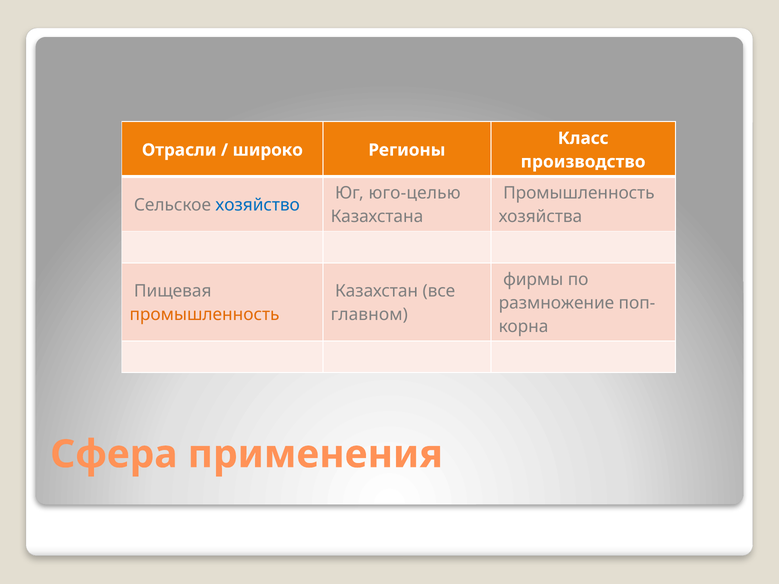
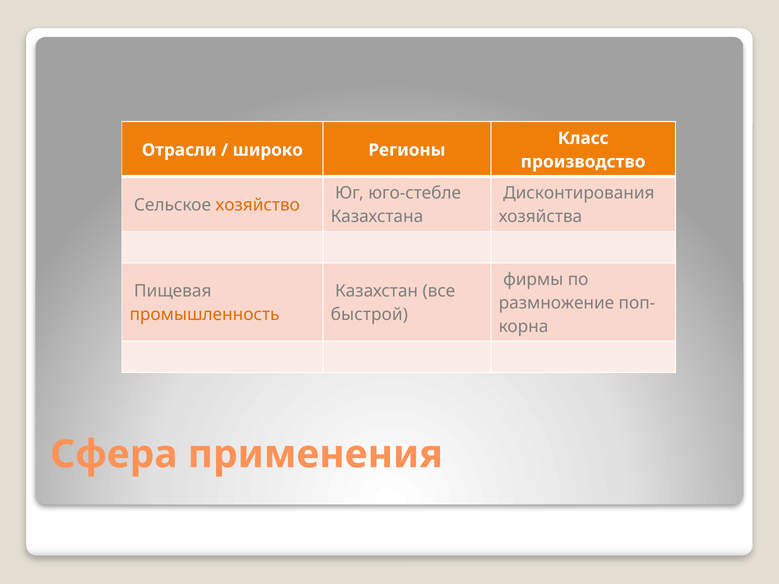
юго-целью: юго-целью -> юго-стебле
Промышленность at (579, 193): Промышленность -> Дисконтирования
хозяйство colour: blue -> orange
главном: главном -> быстрой
